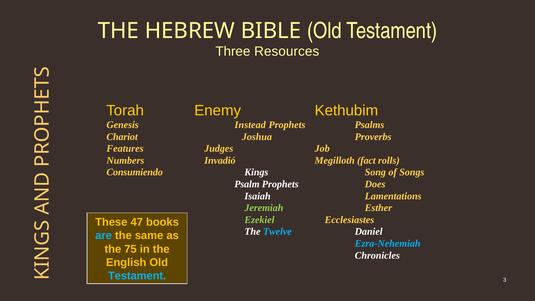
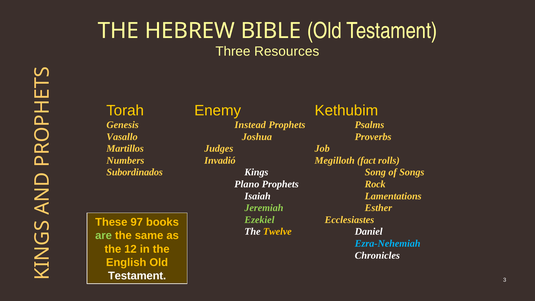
Chariot: Chariot -> Vasallo
Features: Features -> Martillos
Consumiendo: Consumiendo -> Subordinados
Psalm: Psalm -> Plano
Does: Does -> Rock
47: 47 -> 97
Twelve colour: light blue -> yellow
are colour: light blue -> light green
75: 75 -> 12
Testament at (137, 276) colour: light blue -> white
